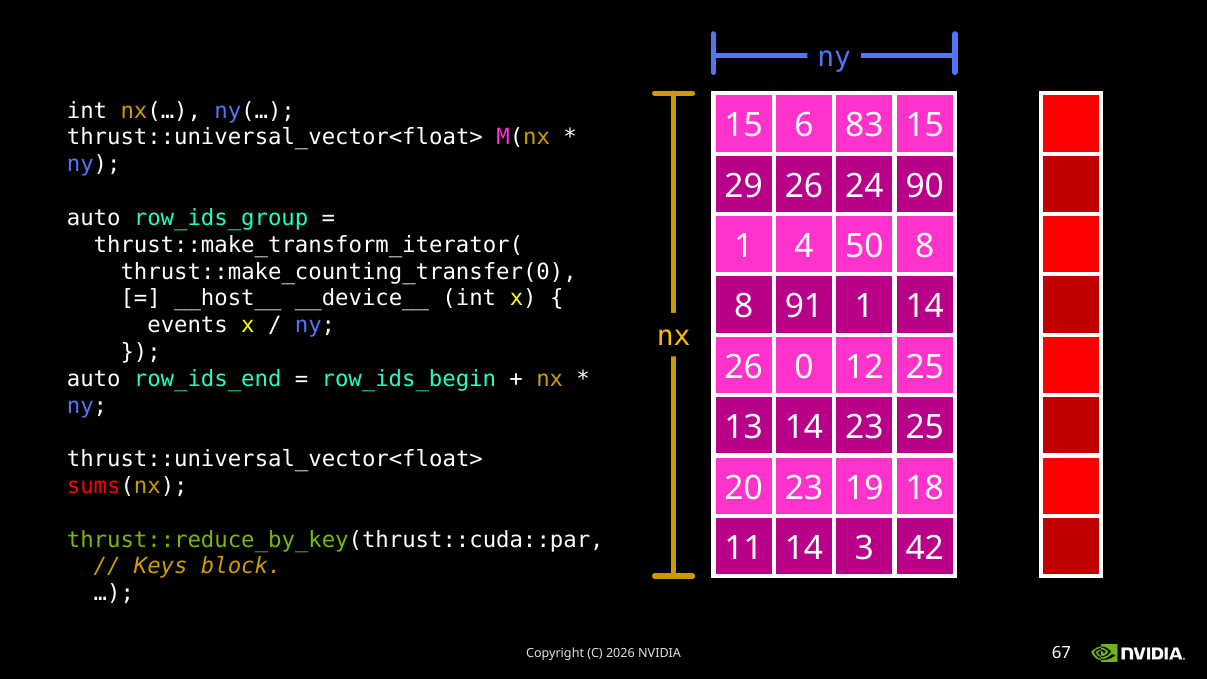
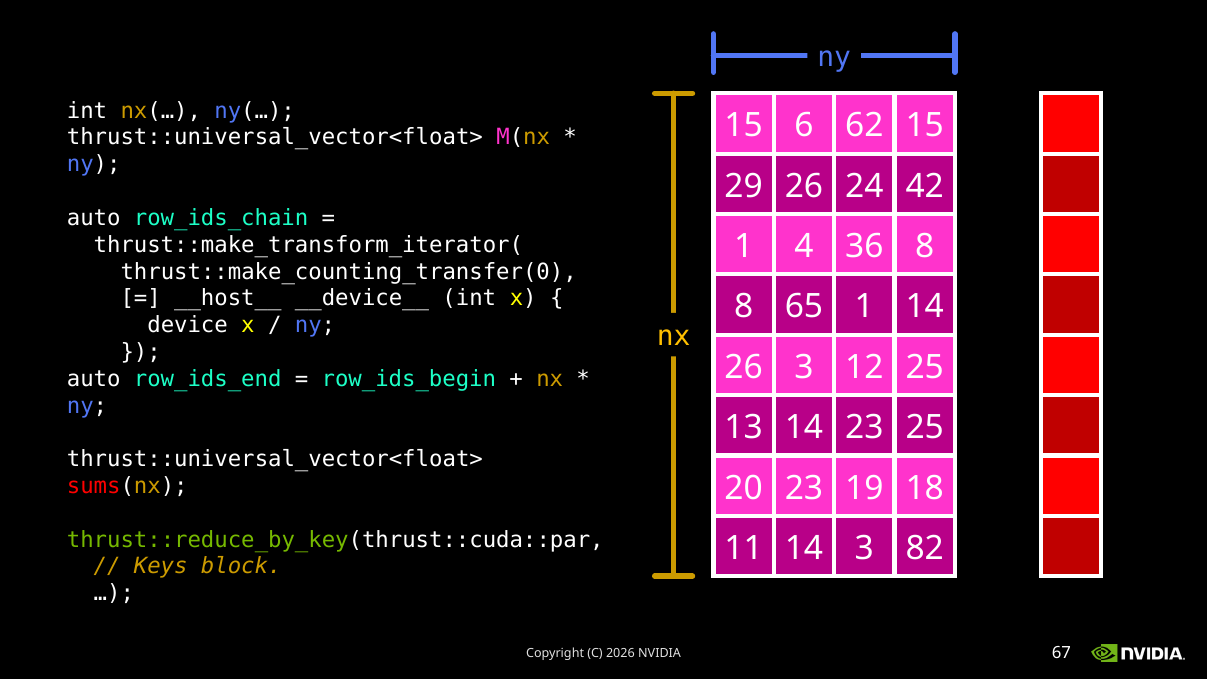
83: 83 -> 62
90: 90 -> 42
row_ids_group: row_ids_group -> row_ids_chain
50: 50 -> 36
91: 91 -> 65
events: events -> device
26 0: 0 -> 3
42: 42 -> 82
